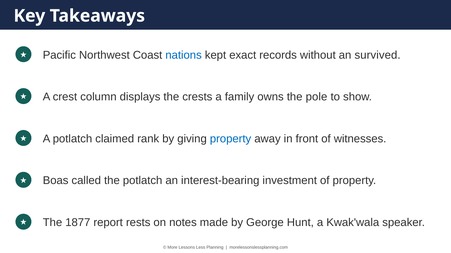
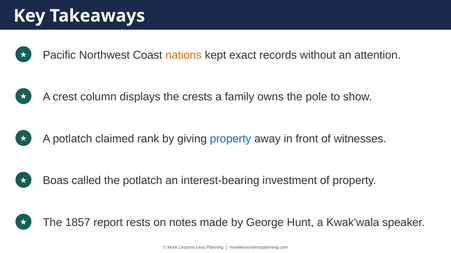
nations colour: blue -> orange
survived: survived -> attention
1877: 1877 -> 1857
